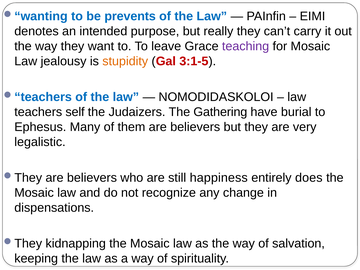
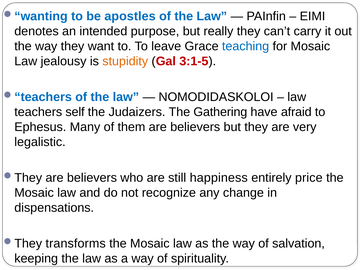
prevents: prevents -> apostles
teaching colour: purple -> blue
burial: burial -> afraid
does: does -> price
kidnapping: kidnapping -> transforms
